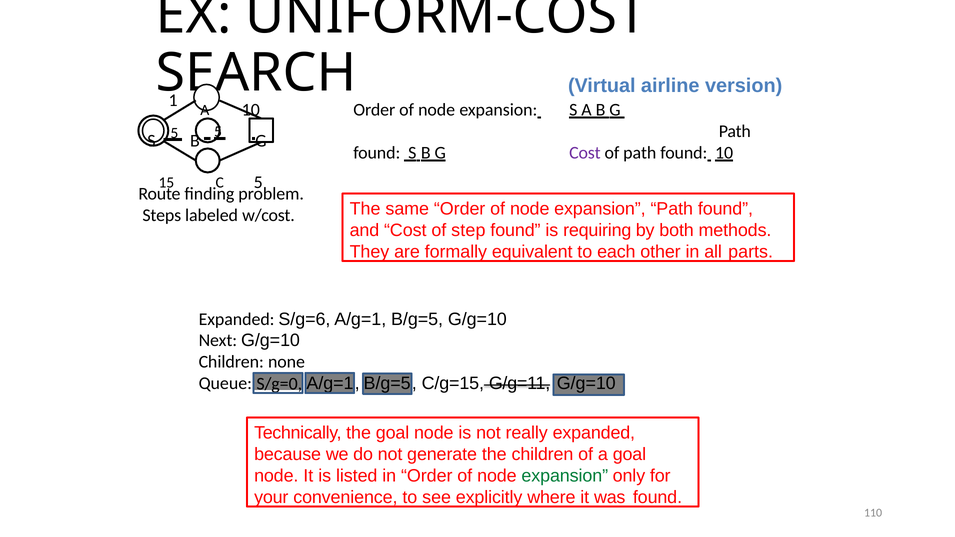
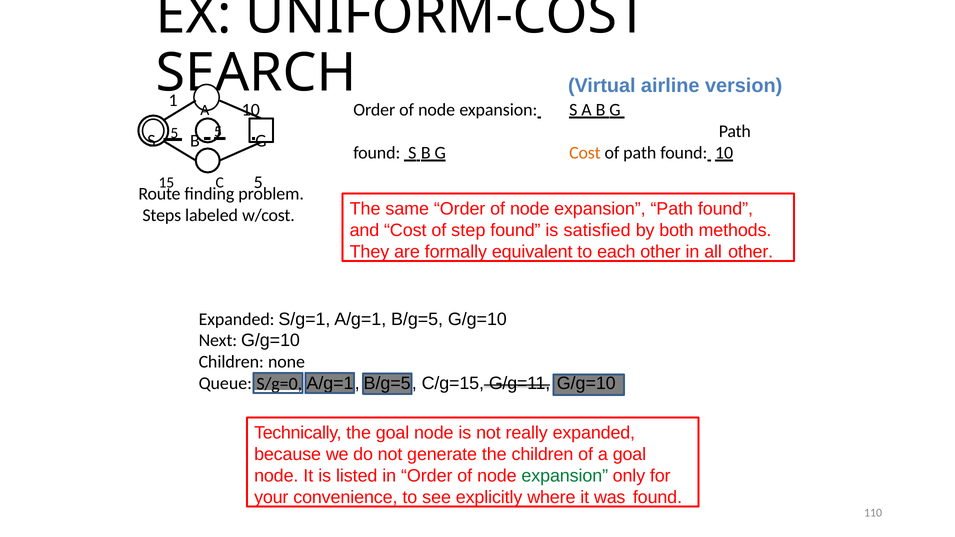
Cost at (585, 153) colour: purple -> orange
requiring: requiring -> satisfied
all parts: parts -> other
S/g=6: S/g=6 -> S/g=1
